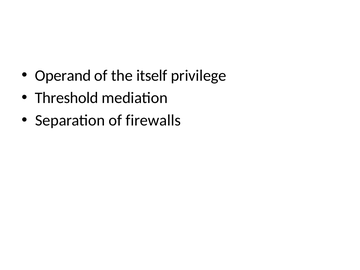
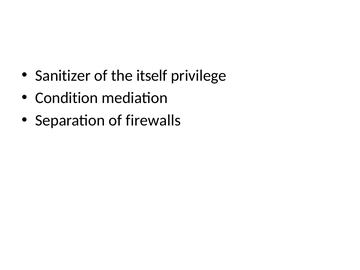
Operand: Operand -> Sanitizer
Threshold: Threshold -> Condition
